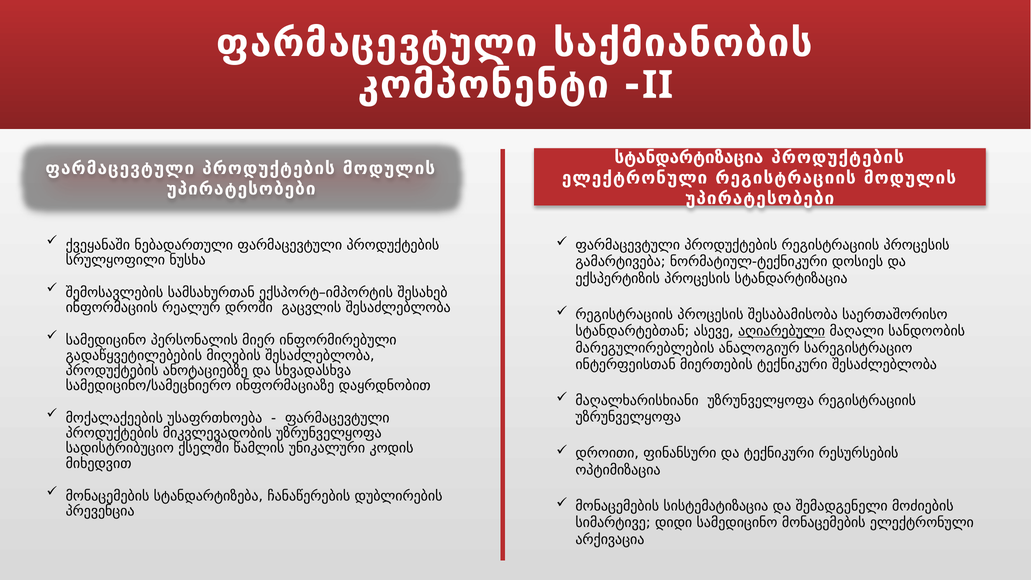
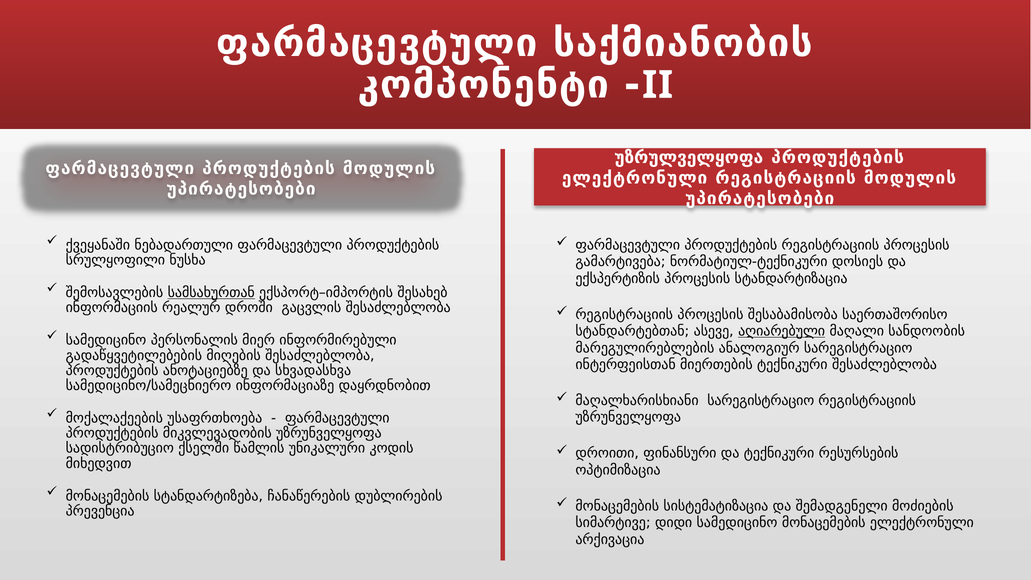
სტანდარტიზაცია at (689, 157): სტანდარტიზაცია -> უზრულველყოფა
სამსახურთან underline: none -> present
მაღალხარისხიანი უზრუნველყოფა: უზრუნველყოფა -> სარეგისტრაციო
